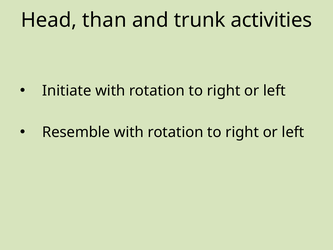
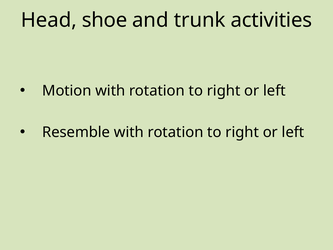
than: than -> shoe
Initiate: Initiate -> Motion
